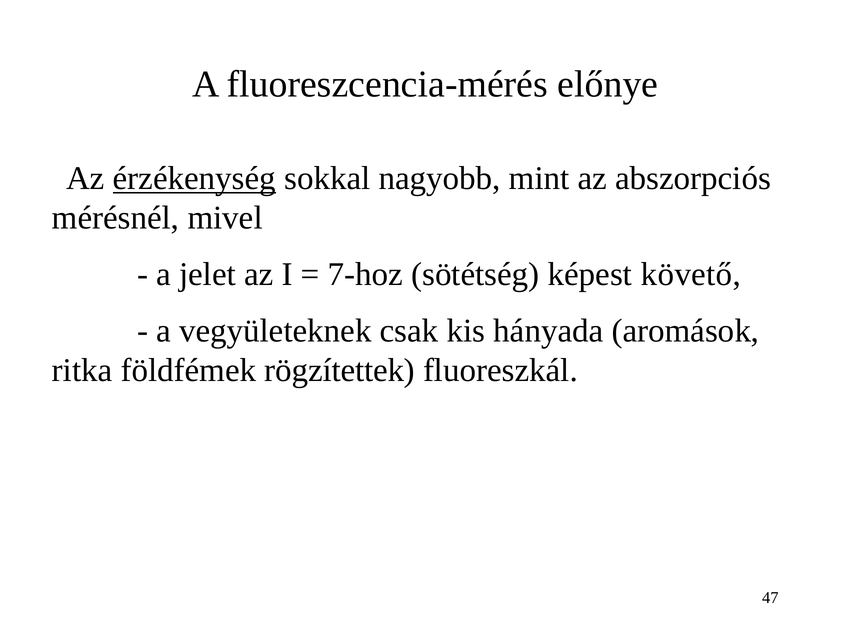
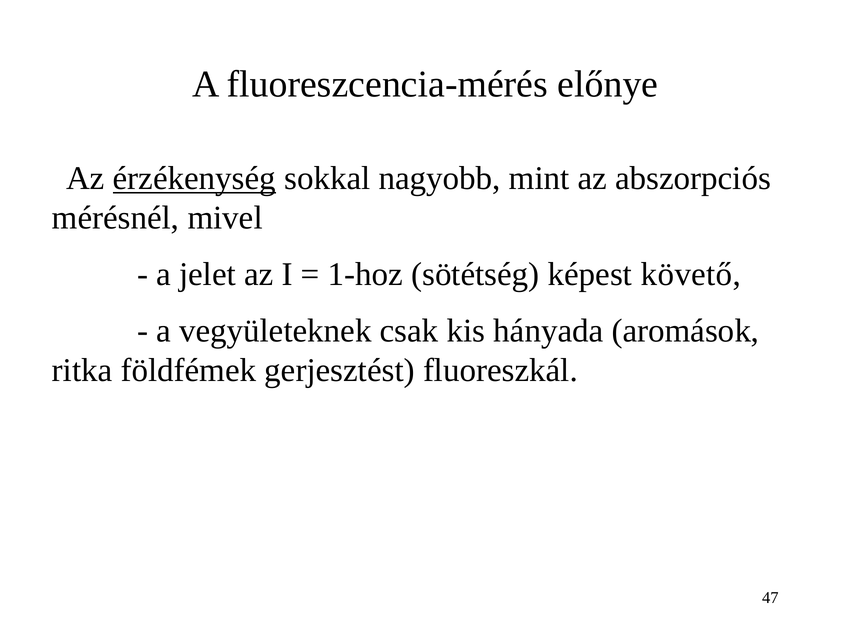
7-hoz: 7-hoz -> 1-hoz
rögzítettek: rögzítettek -> gerjesztést
